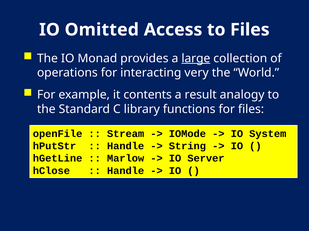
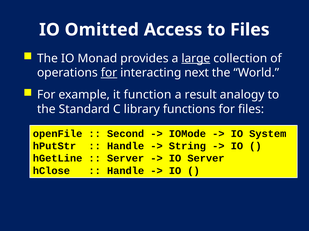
for at (109, 73) underline: none -> present
very: very -> next
contents: contents -> function
Stream: Stream -> Second
Marlow at (126, 159): Marlow -> Server
